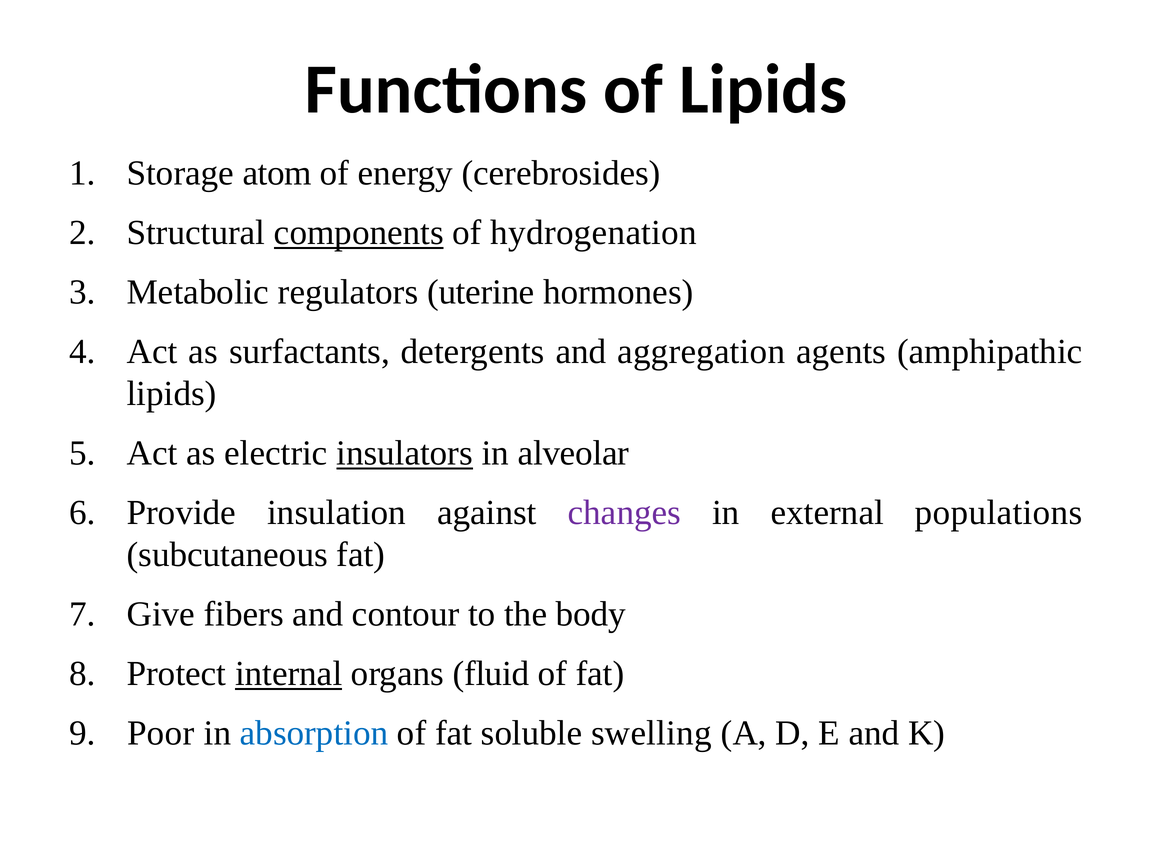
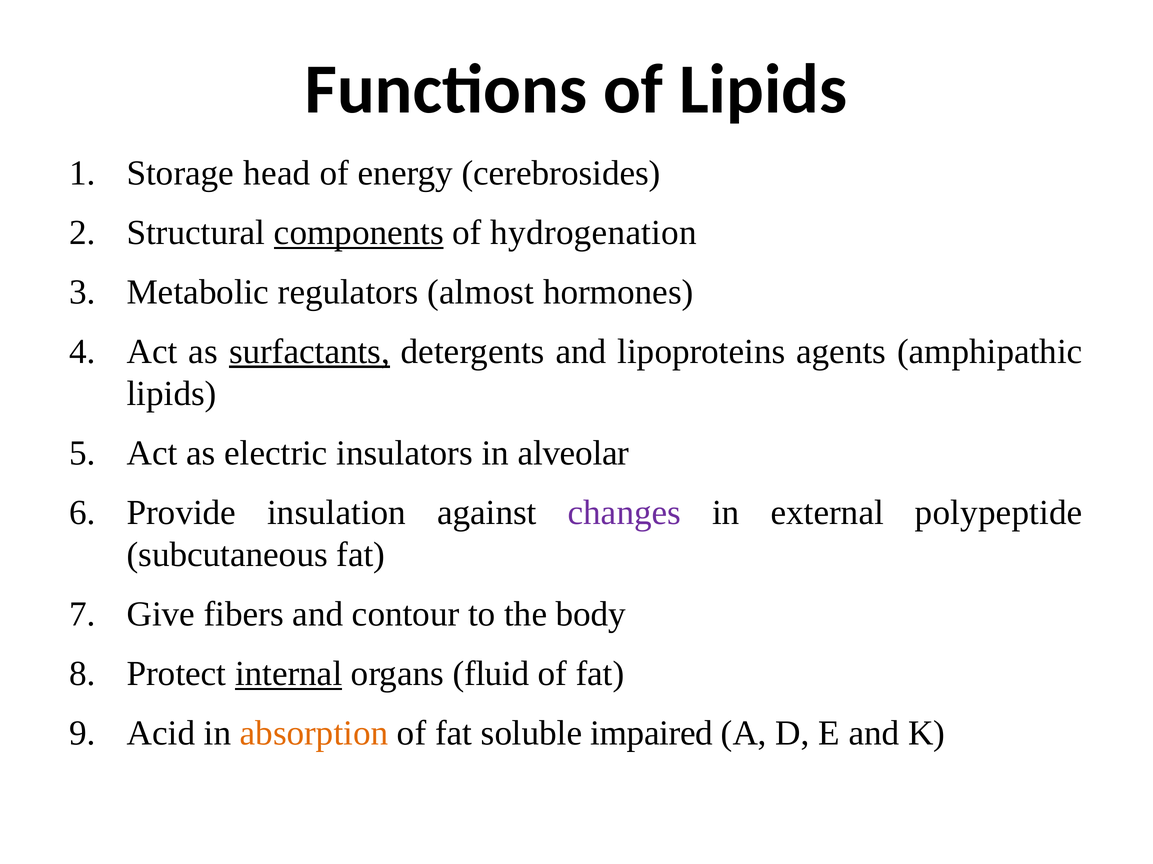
atom: atom -> head
uterine: uterine -> almost
surfactants underline: none -> present
aggregation: aggregation -> lipoproteins
insulators underline: present -> none
populations: populations -> polypeptide
Poor: Poor -> Acid
absorption colour: blue -> orange
swelling: swelling -> impaired
